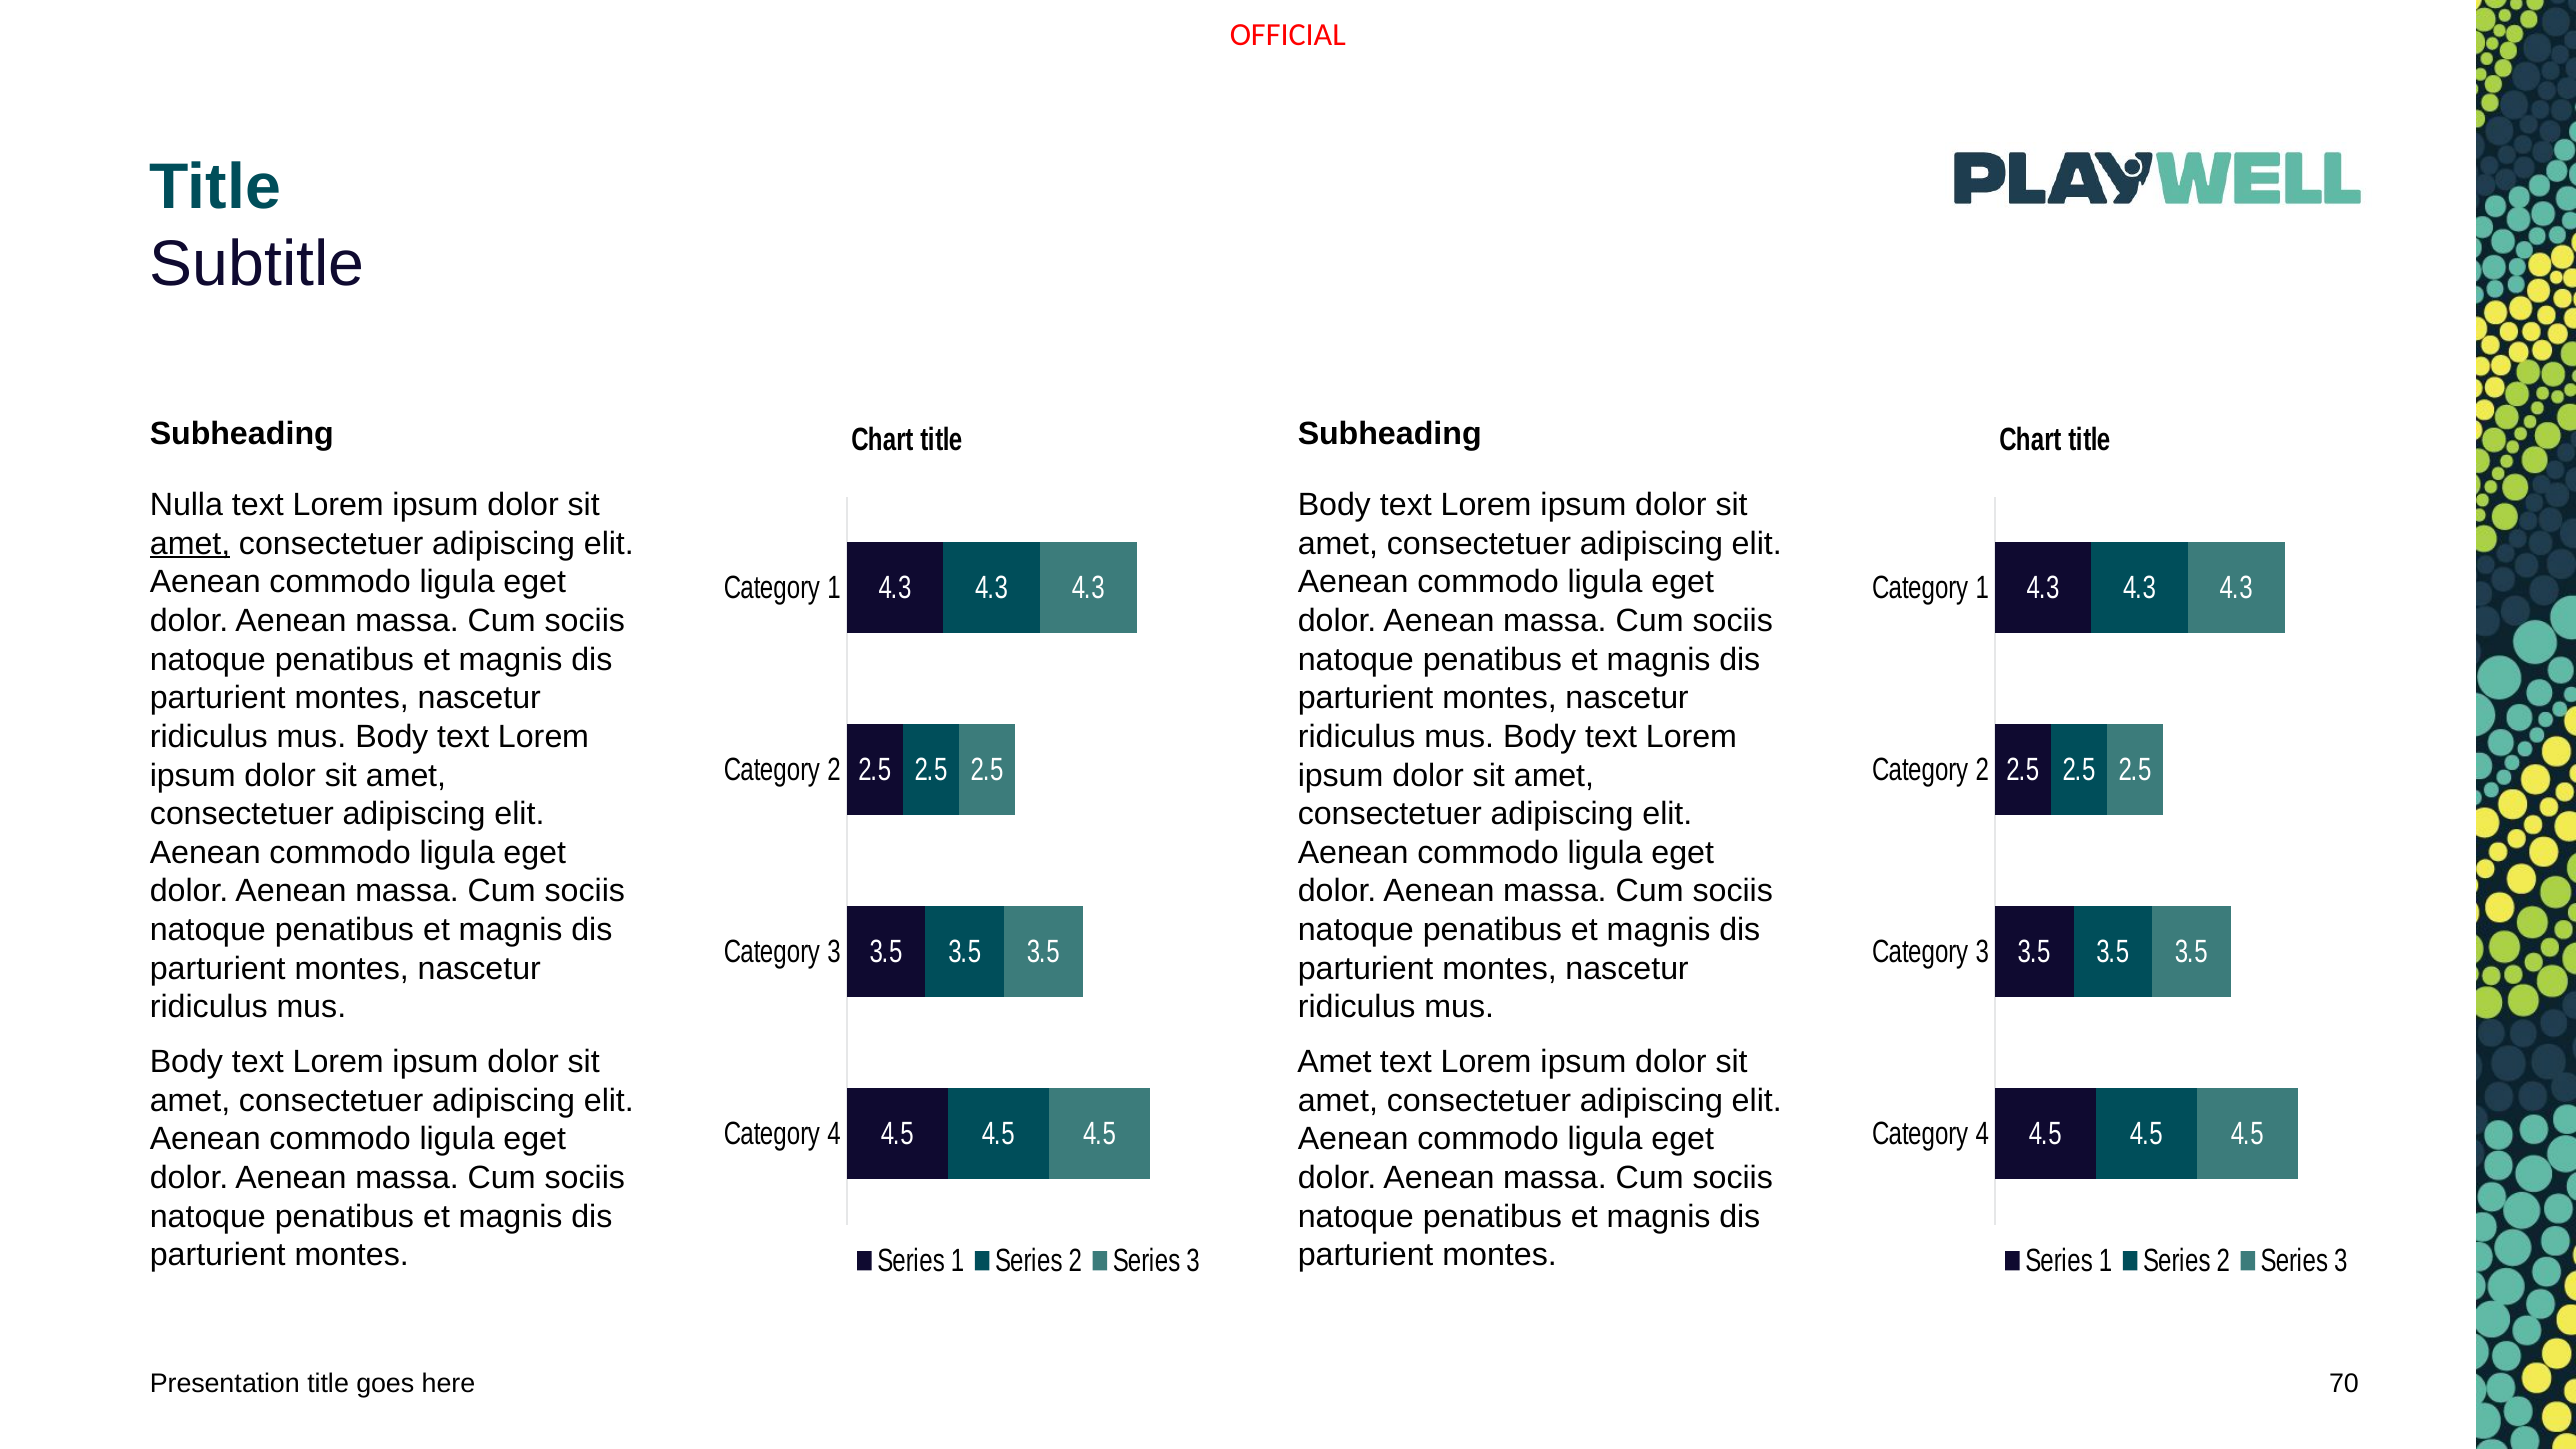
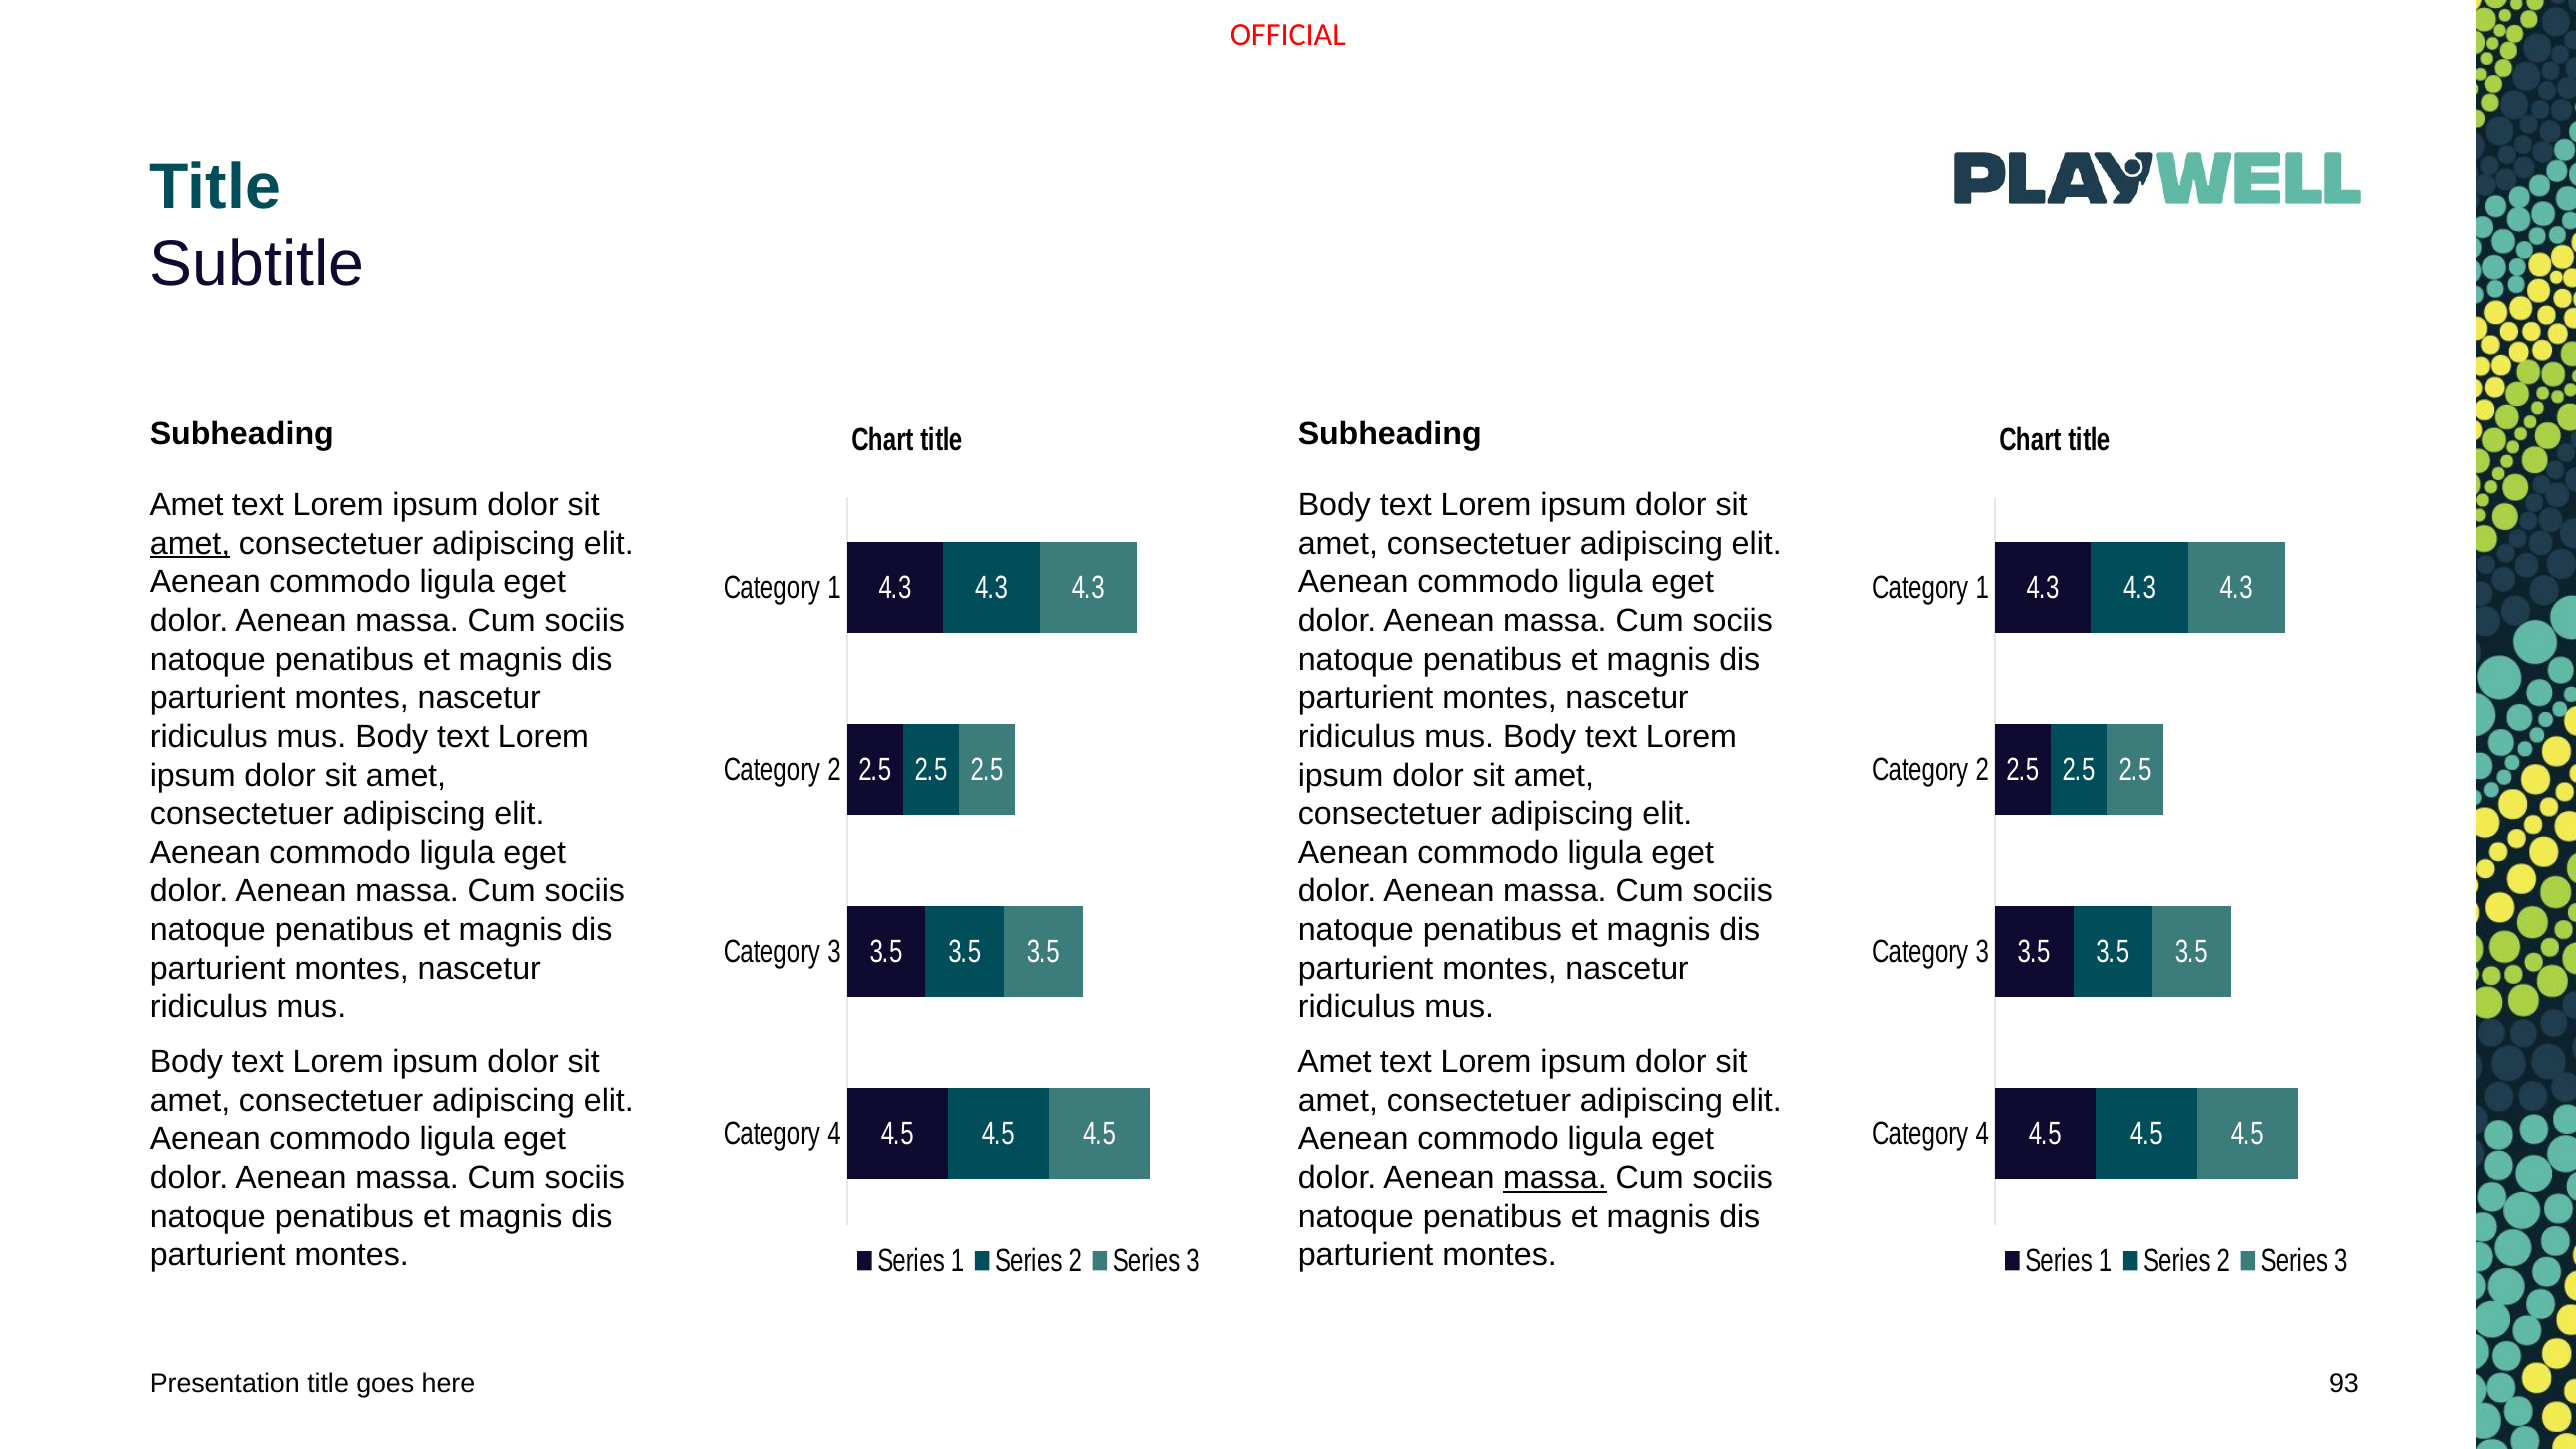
Nulla at (186, 505): Nulla -> Amet
massa at (1555, 1178) underline: none -> present
70: 70 -> 93
